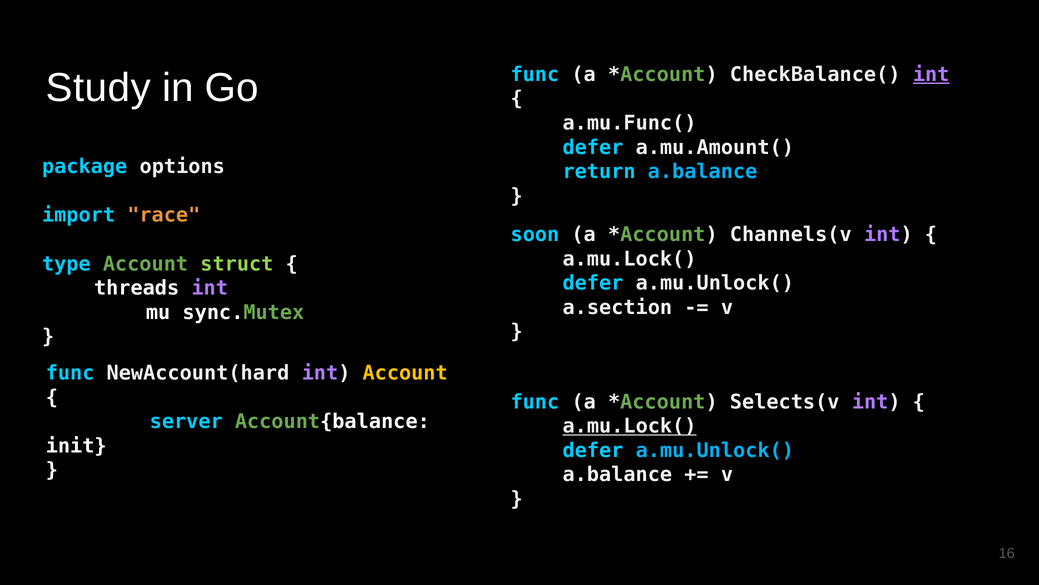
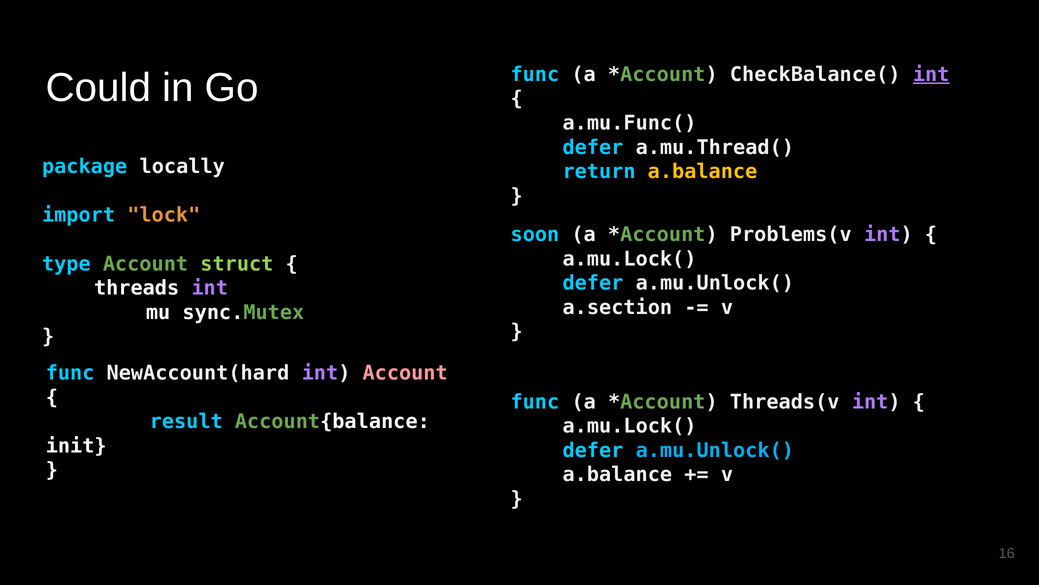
Study: Study -> Could
a.mu.Amount(: a.mu.Amount( -> a.mu.Thread(
options: options -> locally
a.balance at (703, 171) colour: light blue -> yellow
race: race -> lock
Channels(v: Channels(v -> Problems(v
Account at (405, 373) colour: yellow -> pink
Selects(v: Selects(v -> Threads(v
server: server -> result
a.mu.Lock( at (630, 426) underline: present -> none
